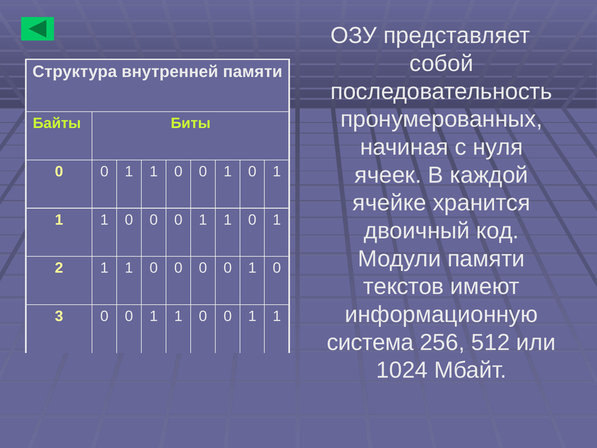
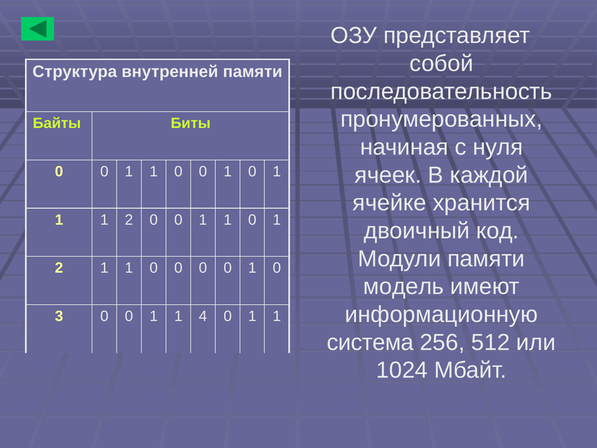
0 at (129, 220): 0 -> 2
текстов: текстов -> модель
0 at (203, 316): 0 -> 4
